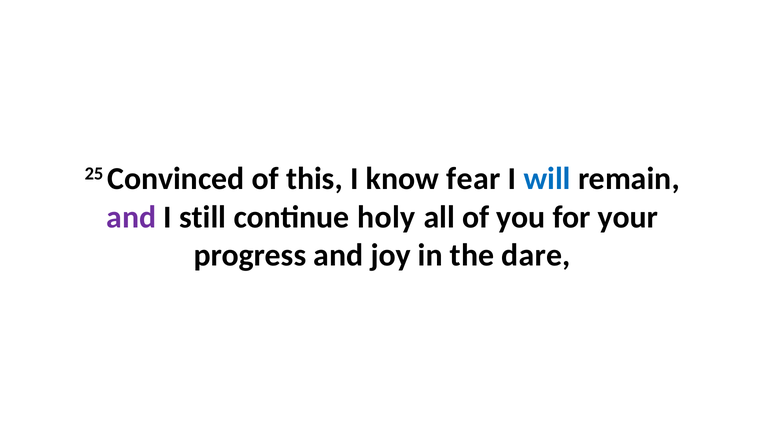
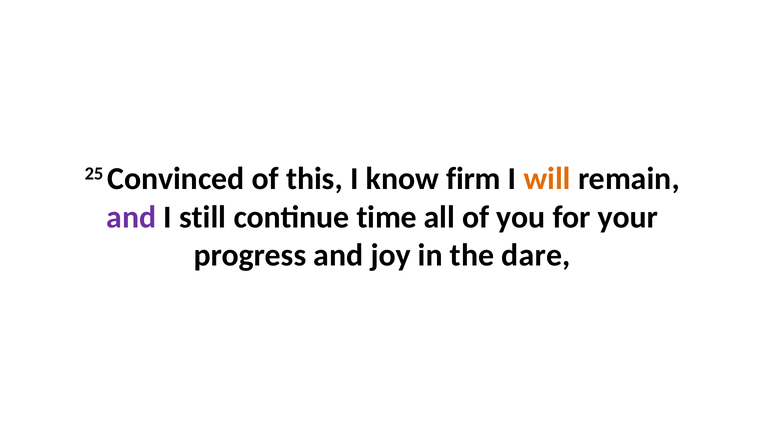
fear: fear -> firm
will colour: blue -> orange
holy: holy -> time
